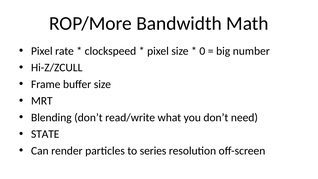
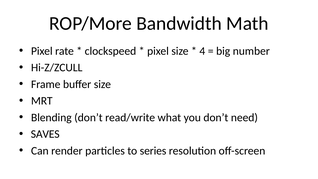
0: 0 -> 4
STATE: STATE -> SAVES
